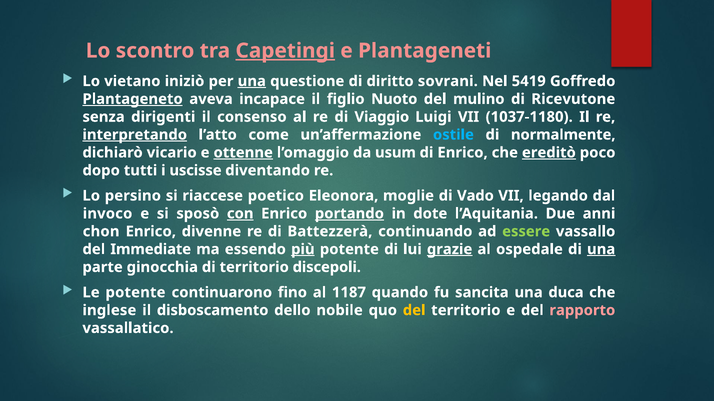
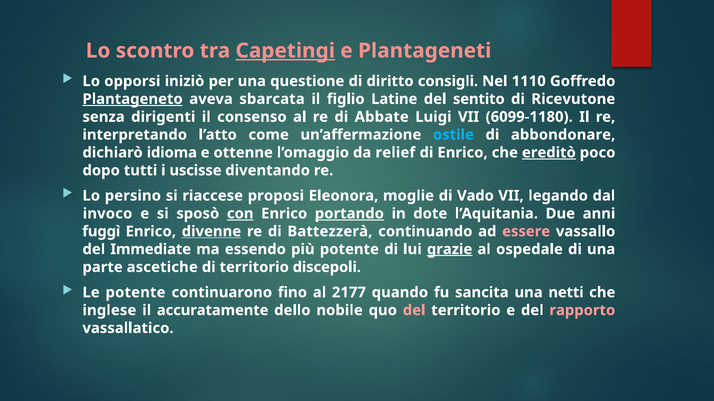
vietano: vietano -> opporsi
una at (252, 81) underline: present -> none
sovrani: sovrani -> consigli
5419: 5419 -> 1110
incapace: incapace -> sbarcata
Nuoto: Nuoto -> Latine
mulino: mulino -> sentito
Viaggio: Viaggio -> Abbate
1037-1180: 1037-1180 -> 6099-1180
interpretando underline: present -> none
normalmente: normalmente -> abbondonare
vicario: vicario -> idioma
ottenne underline: present -> none
usum: usum -> relief
poetico: poetico -> proposi
chon: chon -> fuggì
divenne underline: none -> present
essere colour: light green -> pink
più underline: present -> none
una at (601, 250) underline: present -> none
ginocchia: ginocchia -> ascetiche
1187: 1187 -> 2177
duca: duca -> netti
disboscamento: disboscamento -> accuratamente
del at (414, 311) colour: yellow -> pink
